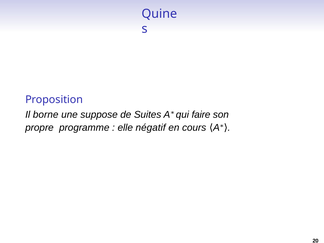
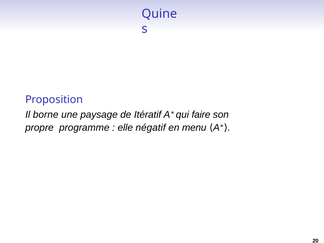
suppose: suppose -> paysage
Suites: Suites -> Itératif
cours: cours -> menu
